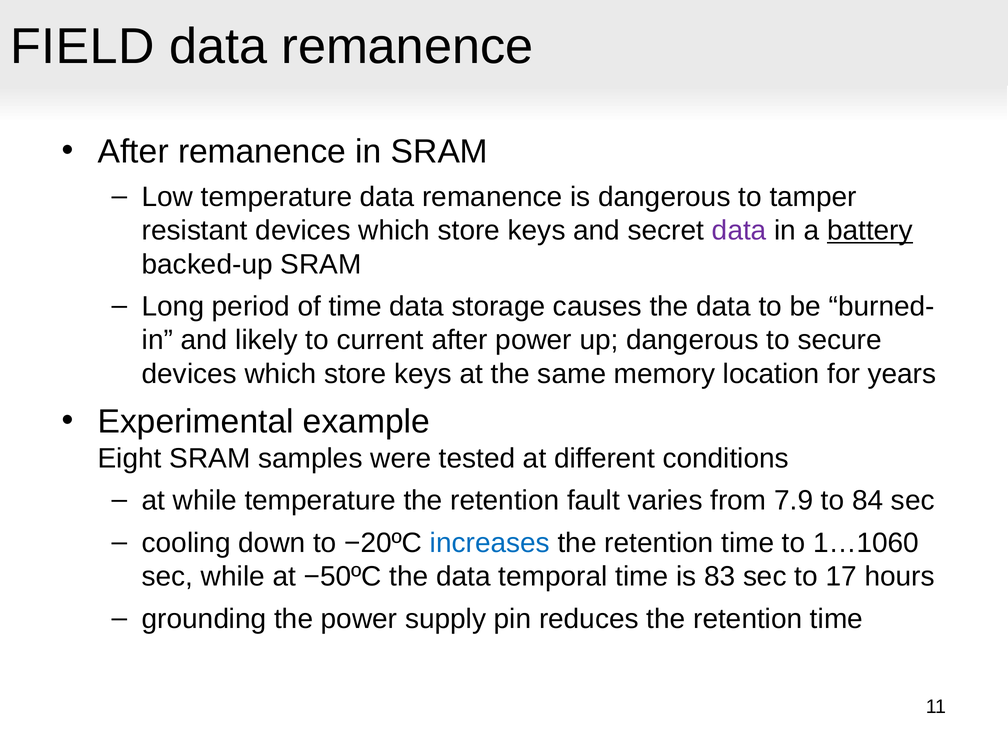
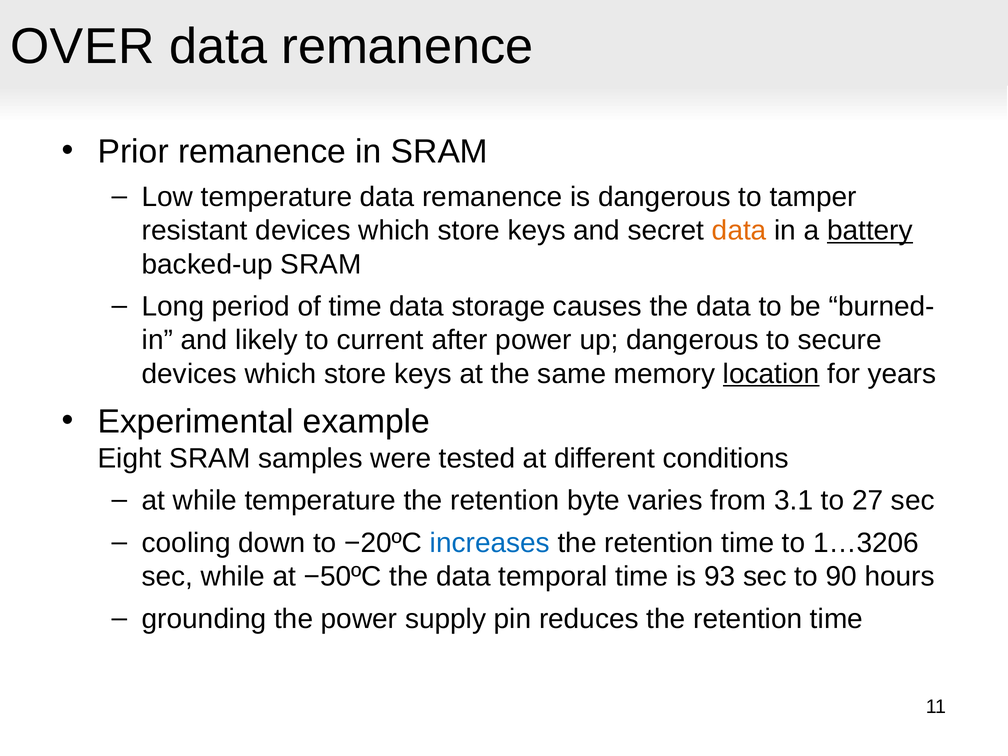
FIELD: FIELD -> OVER
After at (133, 152): After -> Prior
data at (739, 231) colour: purple -> orange
location underline: none -> present
fault: fault -> byte
7.9: 7.9 -> 3.1
84: 84 -> 27
1…1060: 1…1060 -> 1…3206
83: 83 -> 93
17: 17 -> 90
